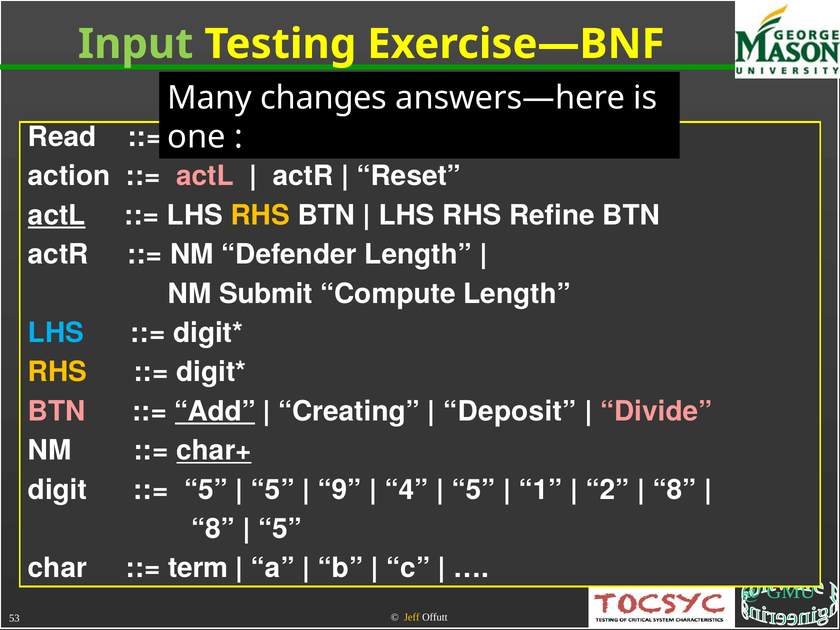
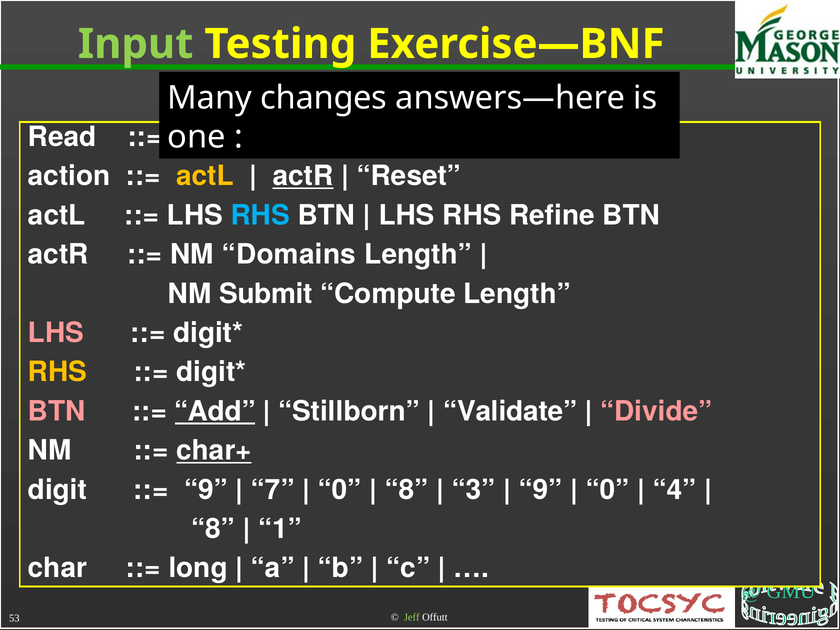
actL at (205, 176) colour: pink -> yellow
actR at (303, 176) underline: none -> present
actL at (57, 215) underline: present -> none
RHS at (260, 215) colour: yellow -> light blue
Defender: Defender -> Domains
LHS at (56, 333) colour: light blue -> pink
Creating: Creating -> Stillborn
Deposit: Deposit -> Validate
5 at (206, 490): 5 -> 9
5 at (273, 490): 5 -> 7
9 at (340, 490): 9 -> 0
4 at (407, 490): 4 -> 8
5 at (474, 490): 5 -> 3
1 at (541, 490): 1 -> 9
2 at (608, 490): 2 -> 0
8 at (674, 490): 8 -> 4
5 at (280, 529): 5 -> 1
term: term -> long
Jeff colour: yellow -> light green
